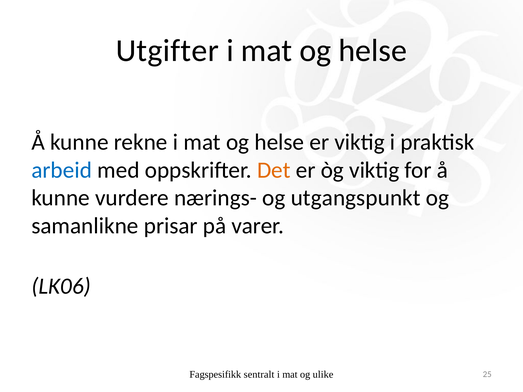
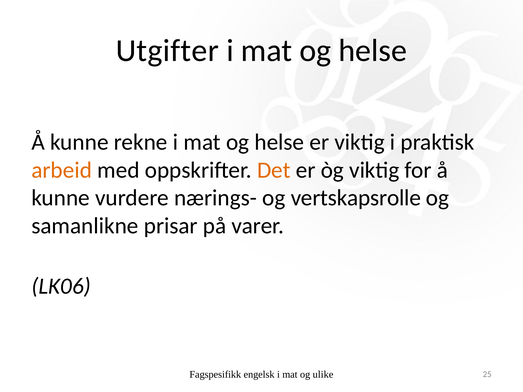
arbeid colour: blue -> orange
utgangspunkt: utgangspunkt -> vertskapsrolle
sentralt: sentralt -> engelsk
